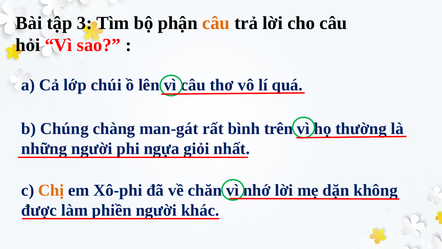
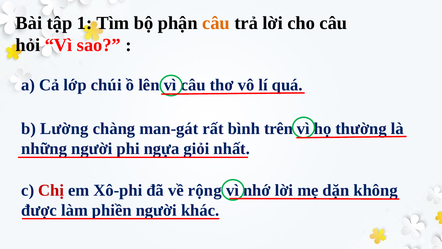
3: 3 -> 1
Chúng: Chúng -> Lường
Chị colour: orange -> red
chăn: chăn -> rộng
